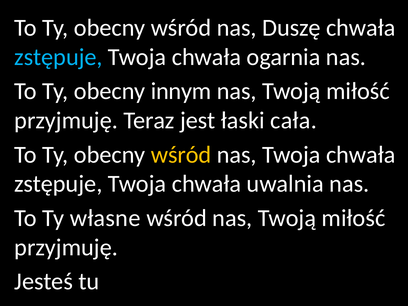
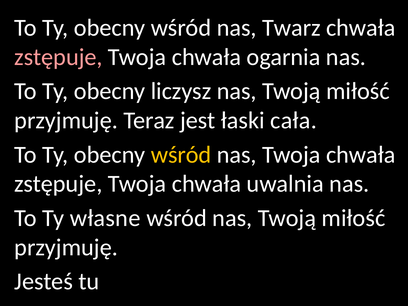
Duszę: Duszę -> Twarz
zstępuje at (58, 57) colour: light blue -> pink
innym: innym -> liczysz
